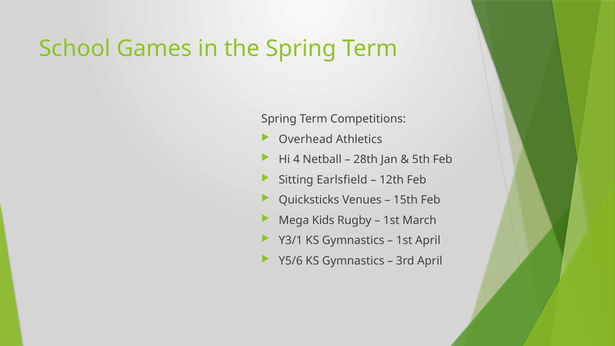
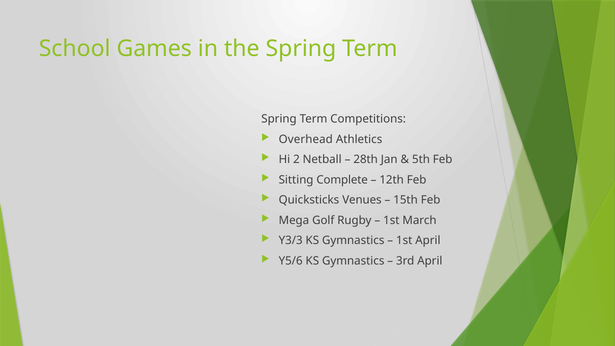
4: 4 -> 2
Earlsfield: Earlsfield -> Complete
Kids: Kids -> Golf
Y3/1: Y3/1 -> Y3/3
